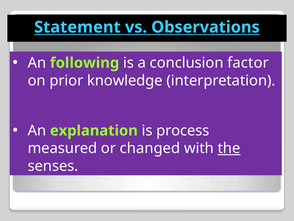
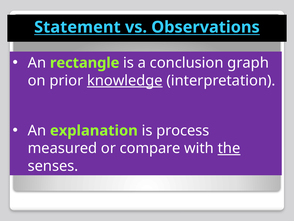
following: following -> rectangle
factor: factor -> graph
knowledge underline: none -> present
changed: changed -> compare
